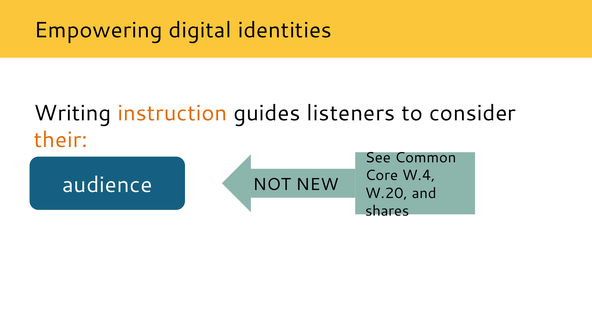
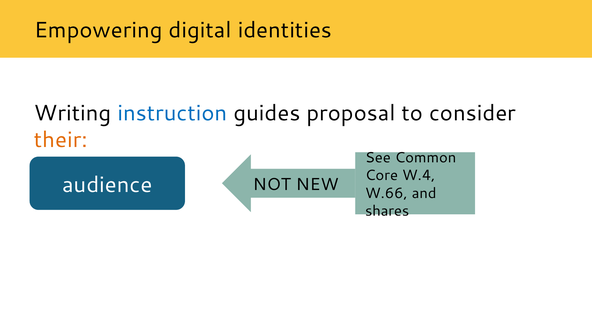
instruction colour: orange -> blue
listeners: listeners -> proposal
W.20: W.20 -> W.66
